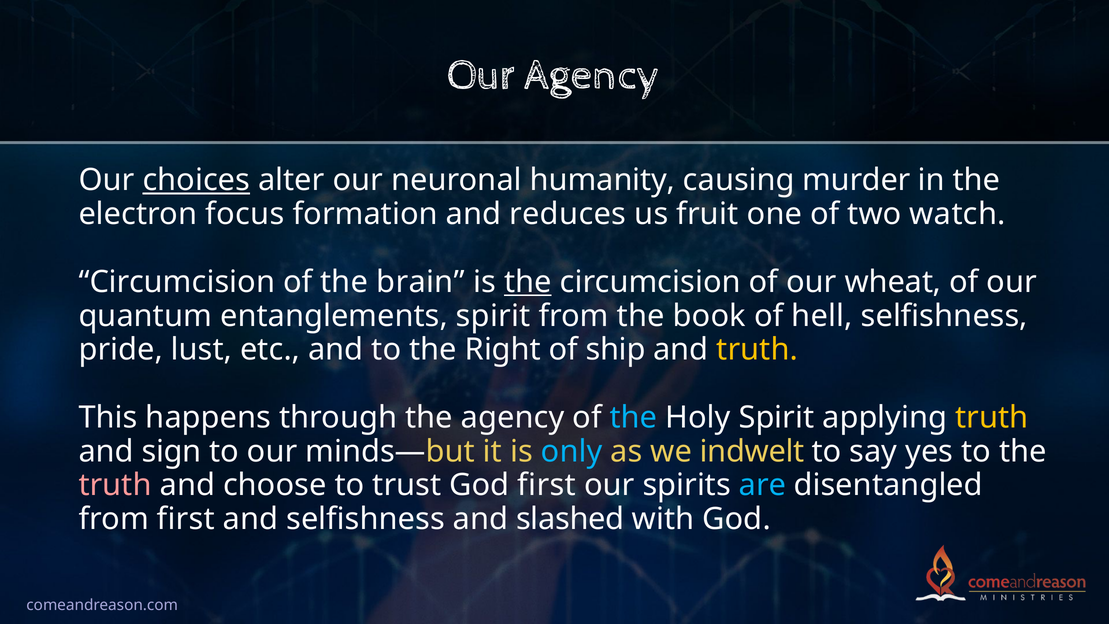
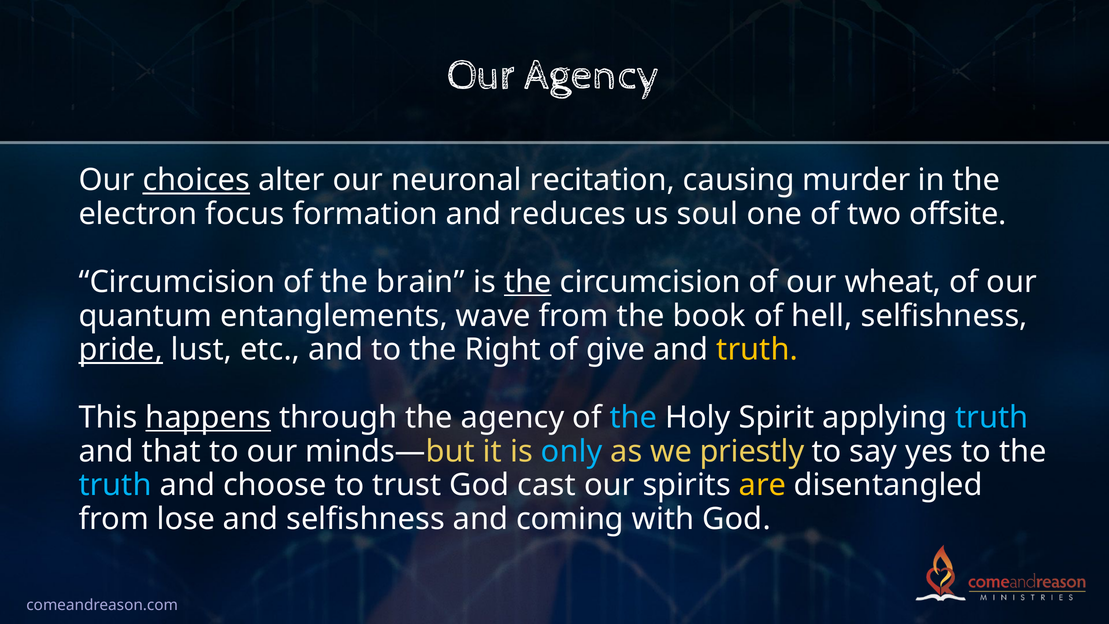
humanity: humanity -> recitation
fruit: fruit -> soul
watch: watch -> offsite
entanglements spirit: spirit -> wave
pride underline: none -> present
ship: ship -> give
happens underline: none -> present
truth at (992, 417) colour: yellow -> light blue
sign: sign -> that
indwelt: indwelt -> priestly
truth at (115, 485) colour: pink -> light blue
God first: first -> cast
are colour: light blue -> yellow
from first: first -> lose
slashed: slashed -> coming
